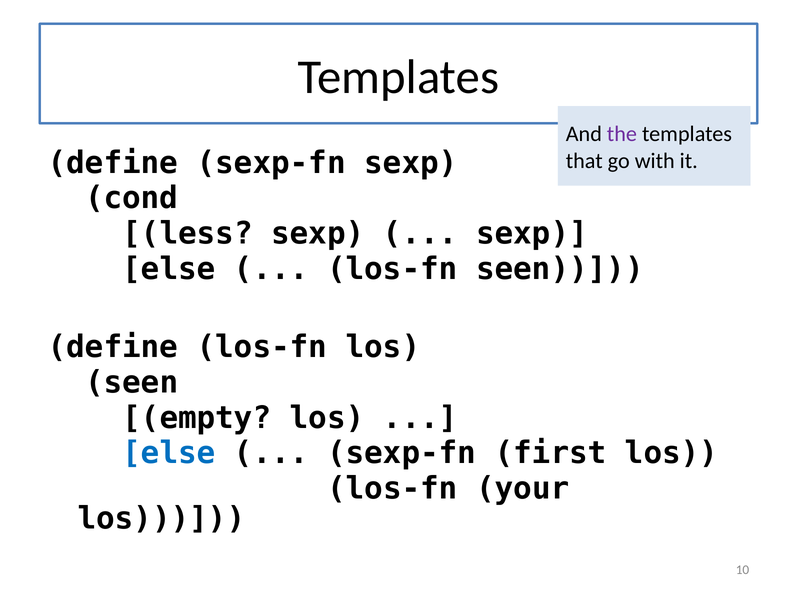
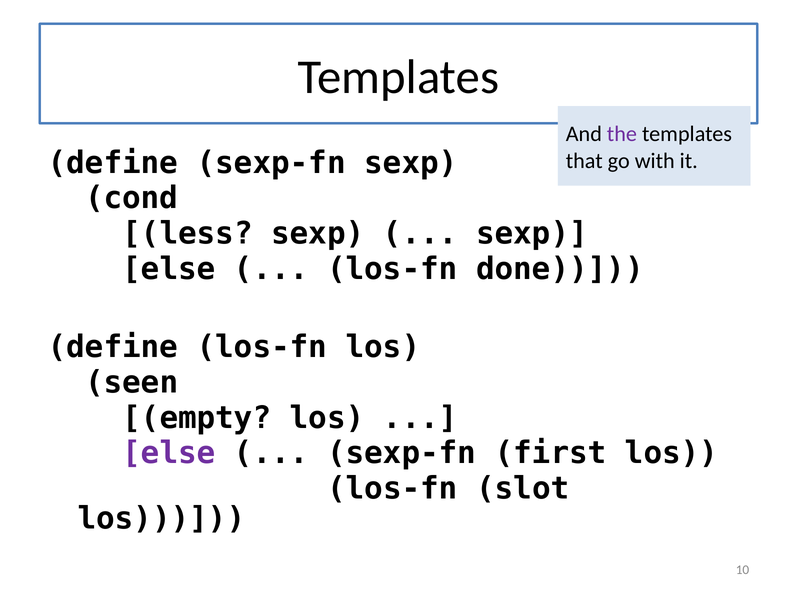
los-fn seen: seen -> done
else at (169, 454) colour: blue -> purple
your: your -> slot
